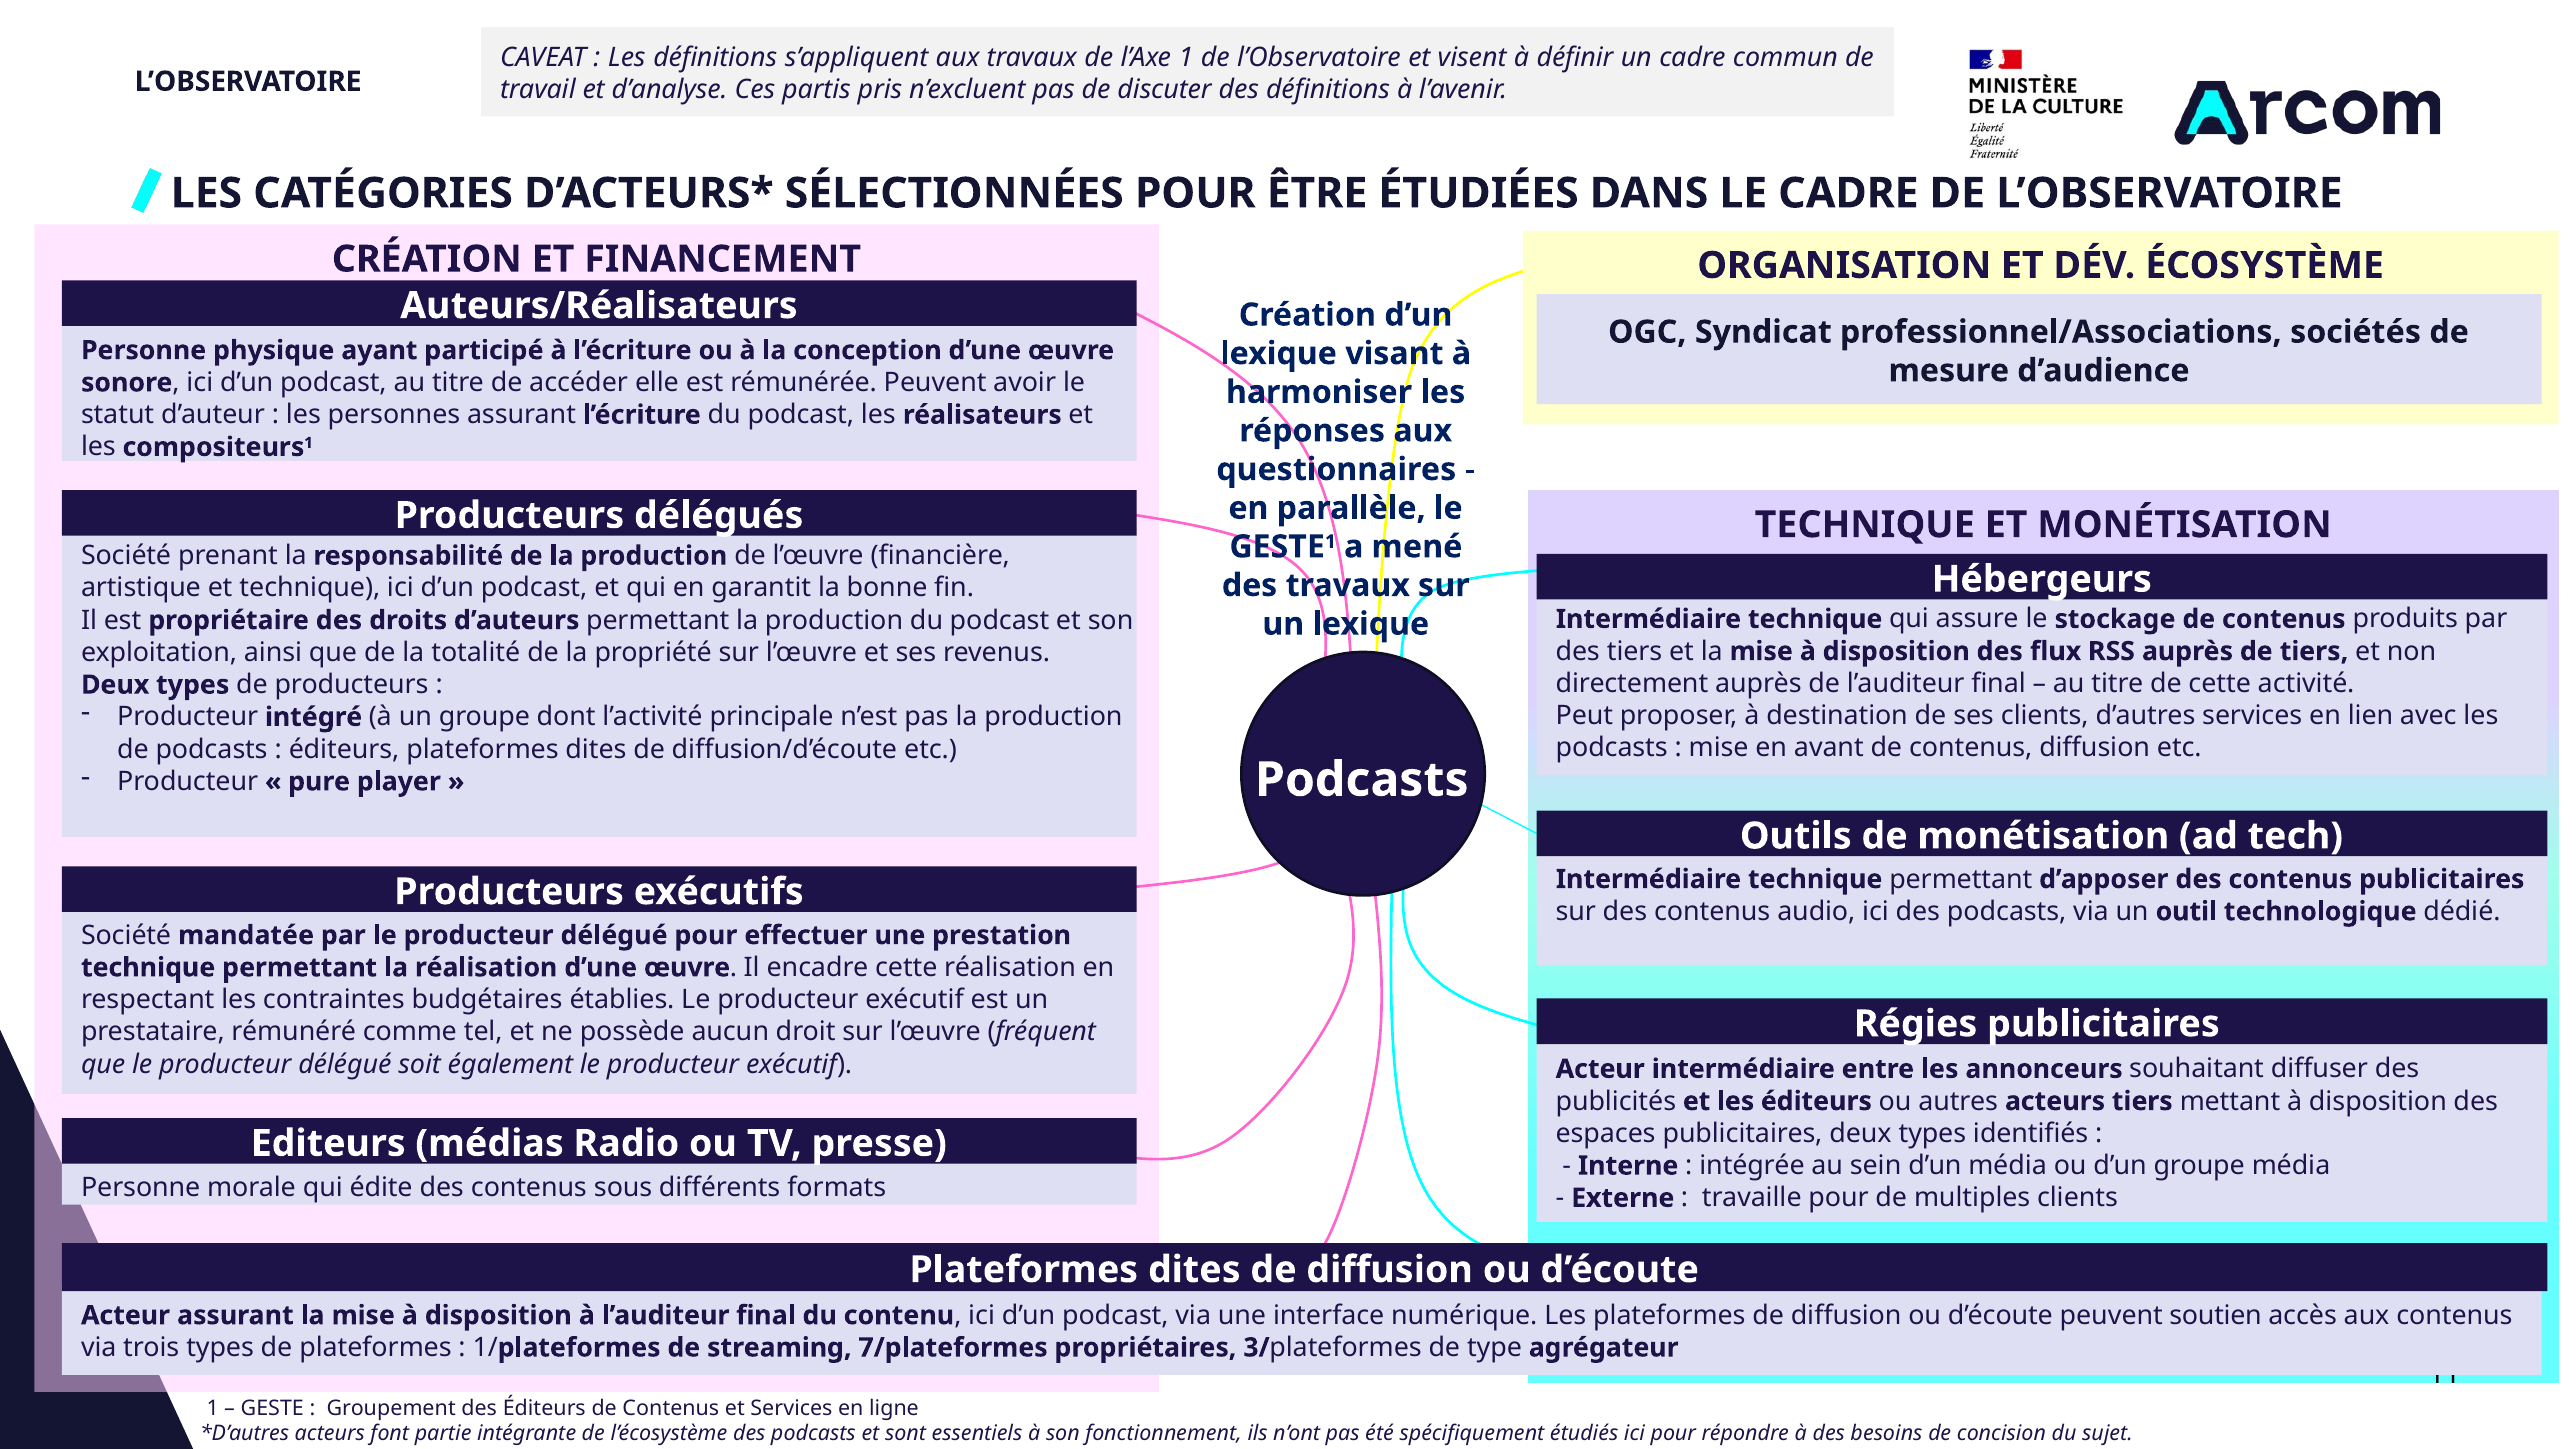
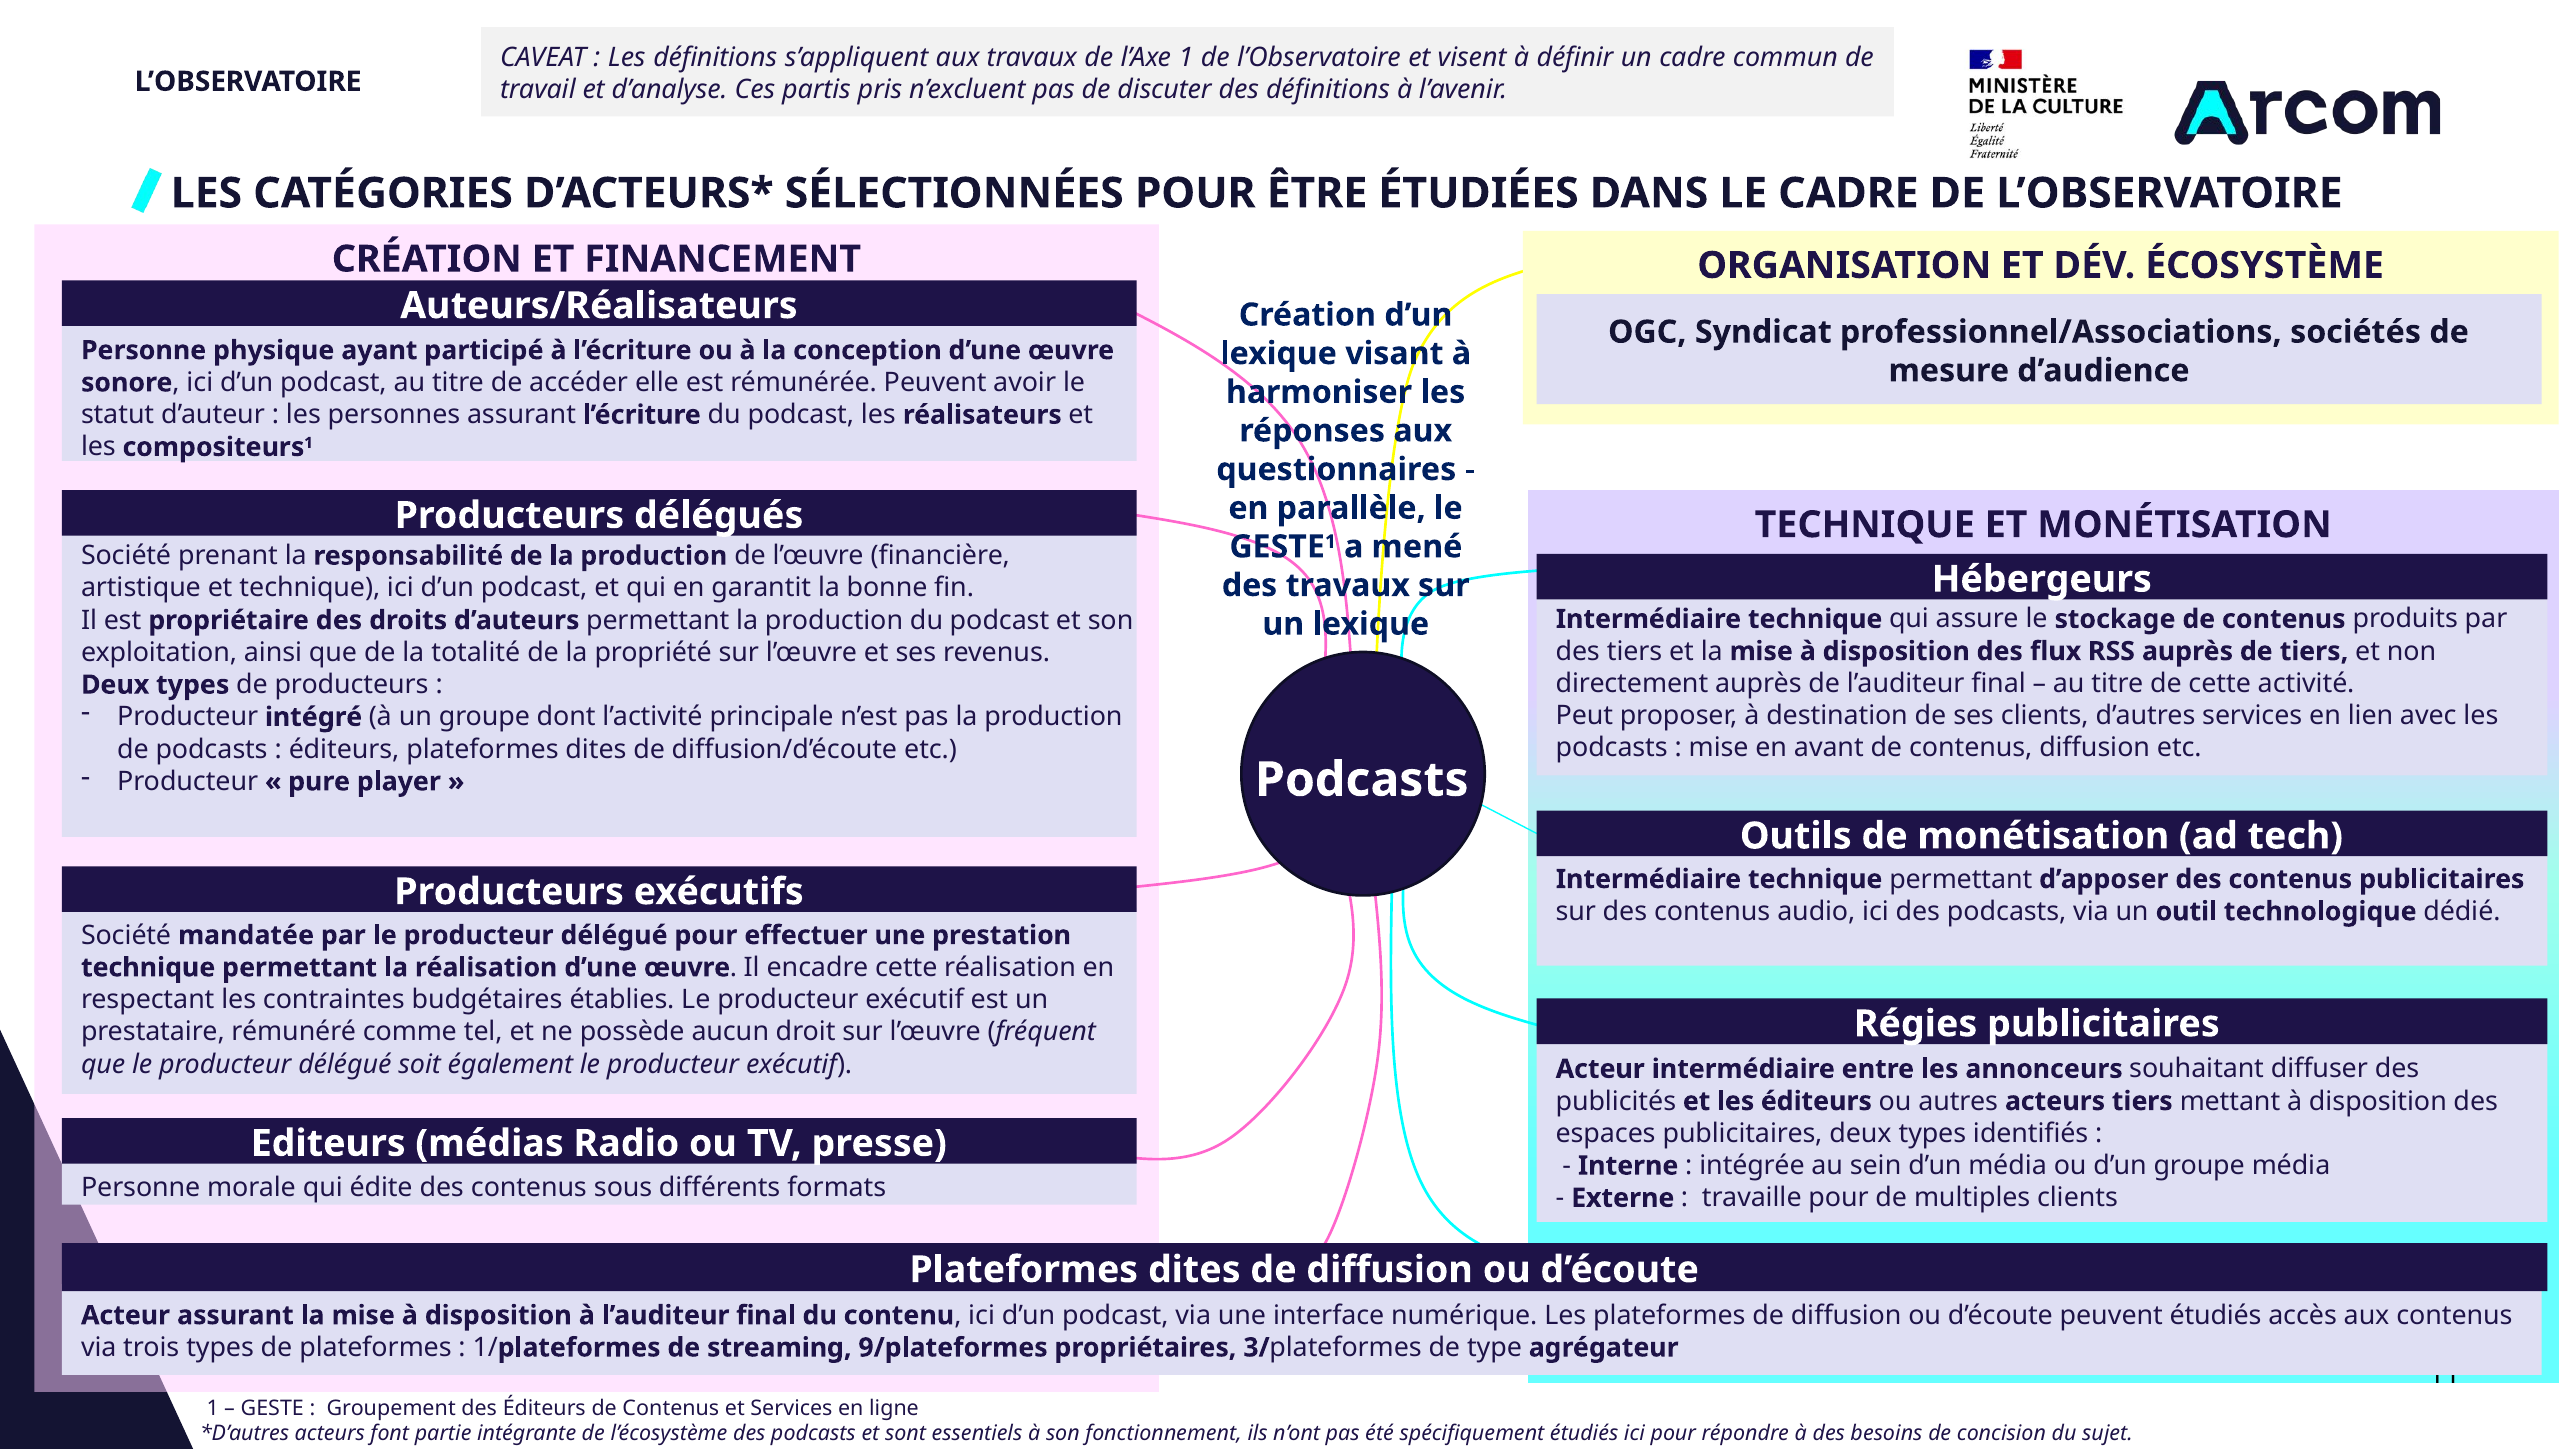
peuvent soutien: soutien -> étudiés
7/plateformes: 7/plateformes -> 9/plateformes
